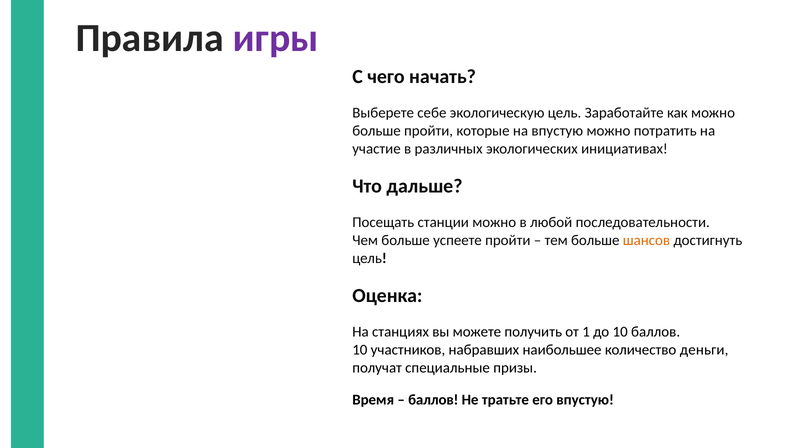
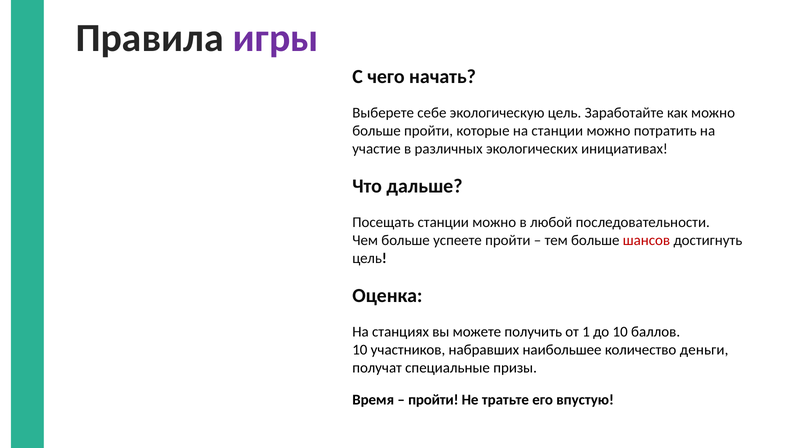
на впустую: впустую -> станции
шансов colour: orange -> red
баллов at (433, 399): баллов -> пройти
